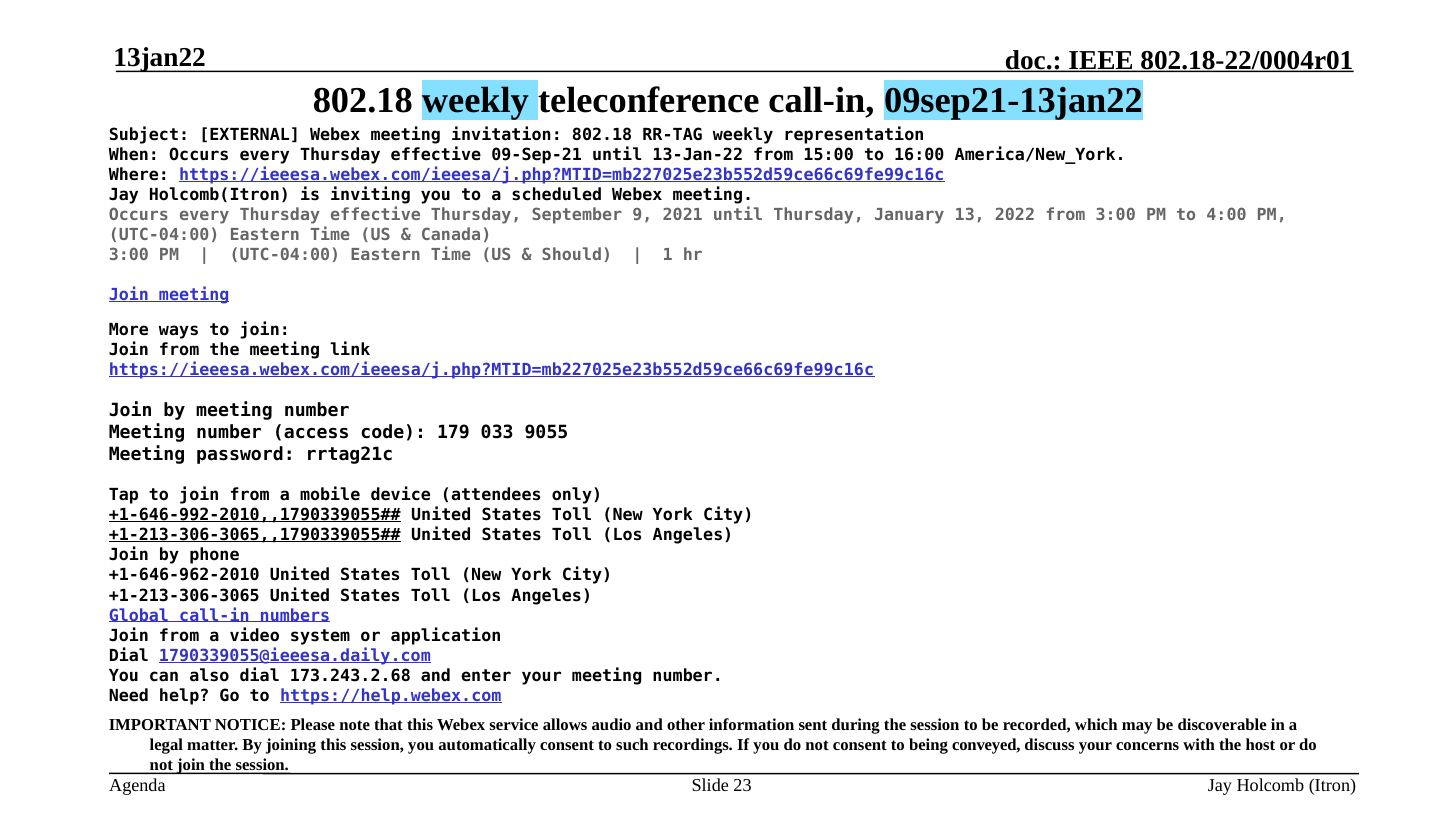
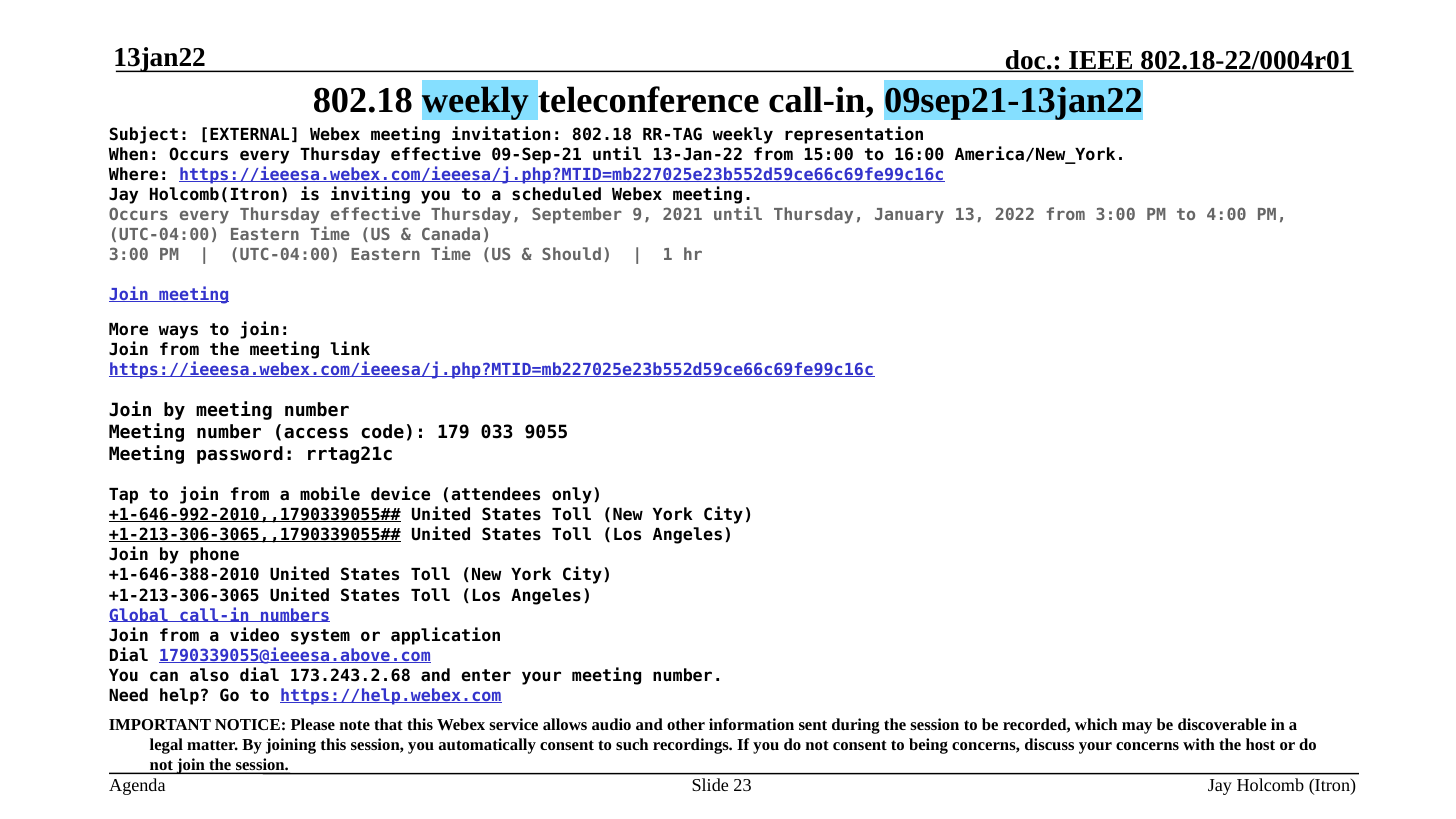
+1-646-962-2010: +1-646-962-2010 -> +1-646-388-2010
1790339055@ieeesa.daily.com: 1790339055@ieeesa.daily.com -> 1790339055@ieeesa.above.com
being conveyed: conveyed -> concerns
